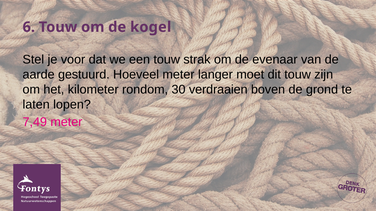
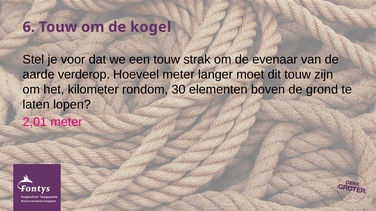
gestuurd: gestuurd -> verderop
verdraaien: verdraaien -> elementen
7,49: 7,49 -> 2,01
